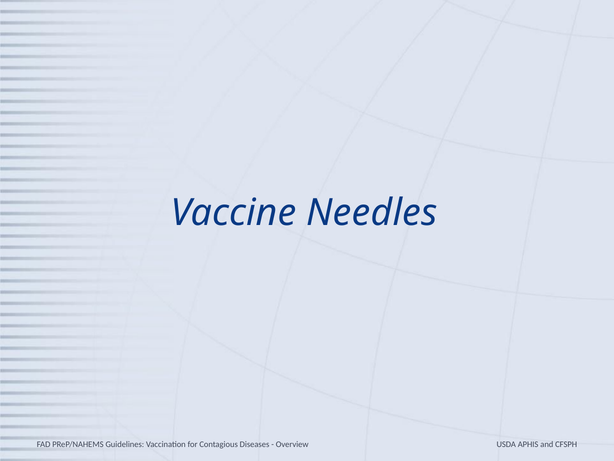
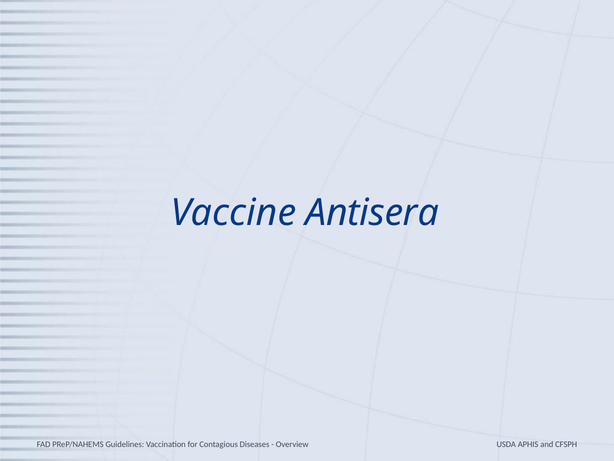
Needles: Needles -> Antisera
